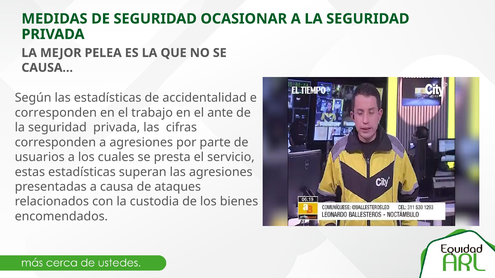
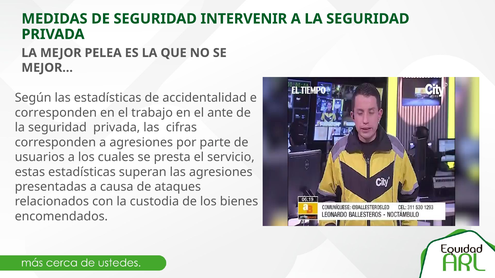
OCASIONAR: OCASIONAR -> INTERVENIR
CAUSA…: CAUSA… -> MEJOR…
